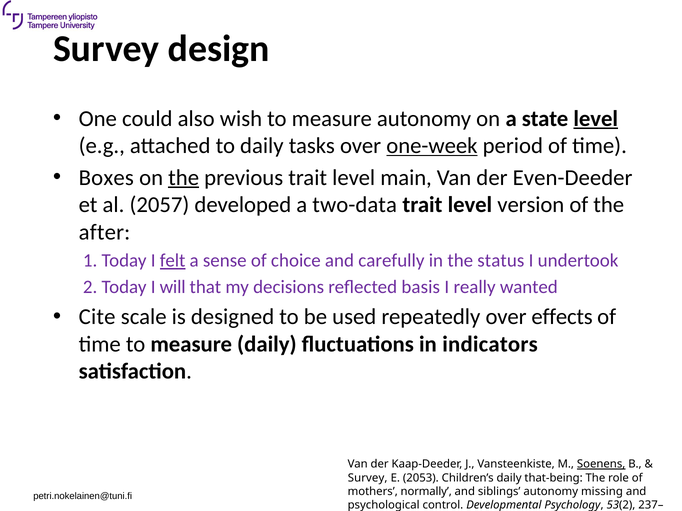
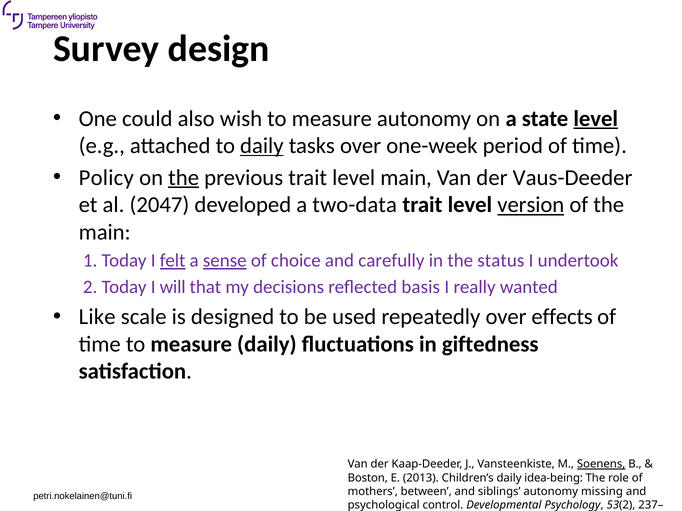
daily at (262, 146) underline: none -> present
one-week underline: present -> none
Boxes: Boxes -> Policy
Even-Deeder: Even-Deeder -> Vaus-Deeder
2057: 2057 -> 2047
version underline: none -> present
after at (105, 232): after -> main
sense underline: none -> present
Cite: Cite -> Like
indicators: indicators -> giftedness
Survey at (368, 478): Survey -> Boston
2053: 2053 -> 2013
that-being: that-being -> idea-being
normally: normally -> between
